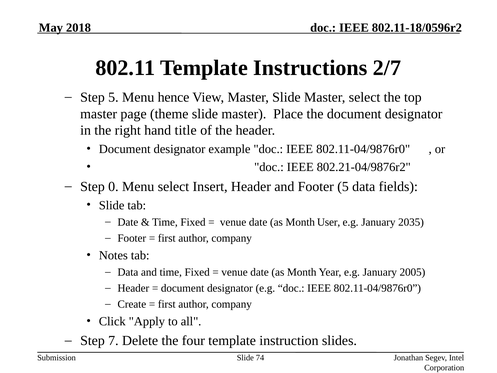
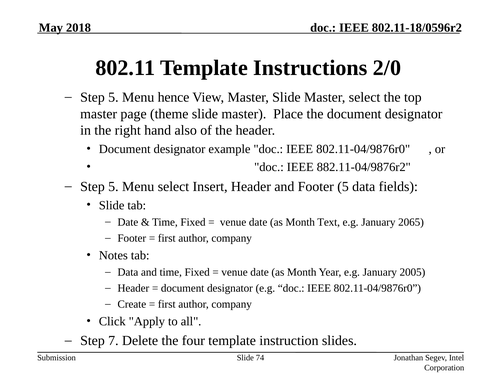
2/7: 2/7 -> 2/0
title: title -> also
802.21-04/9876r2: 802.21-04/9876r2 -> 882.11-04/9876r2
0 at (113, 186): 0 -> 5
User: User -> Text
2035: 2035 -> 2065
